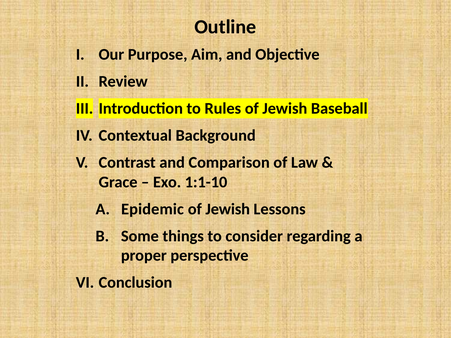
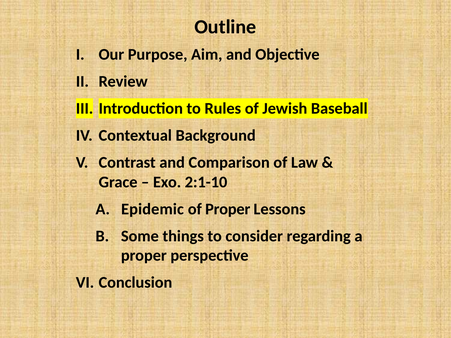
1:1-10: 1:1-10 -> 2:1-10
Jewish at (228, 209): Jewish -> Proper
